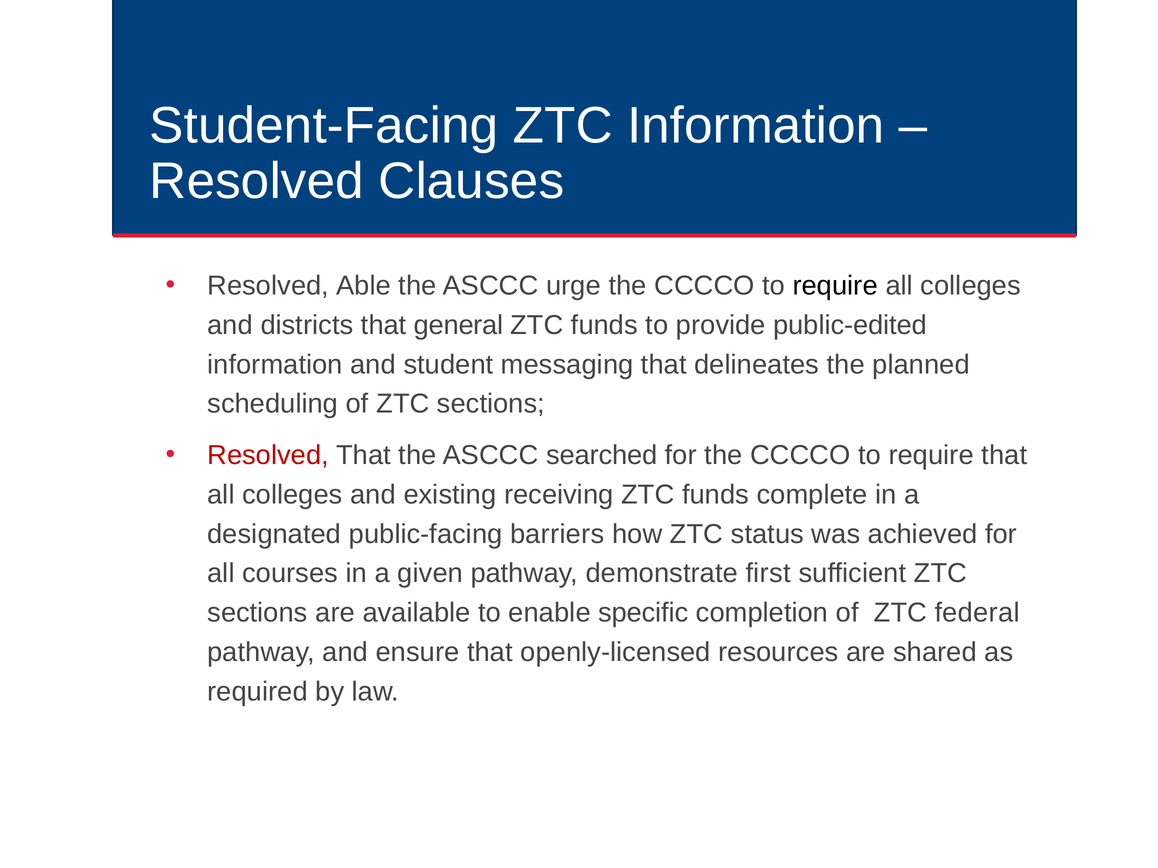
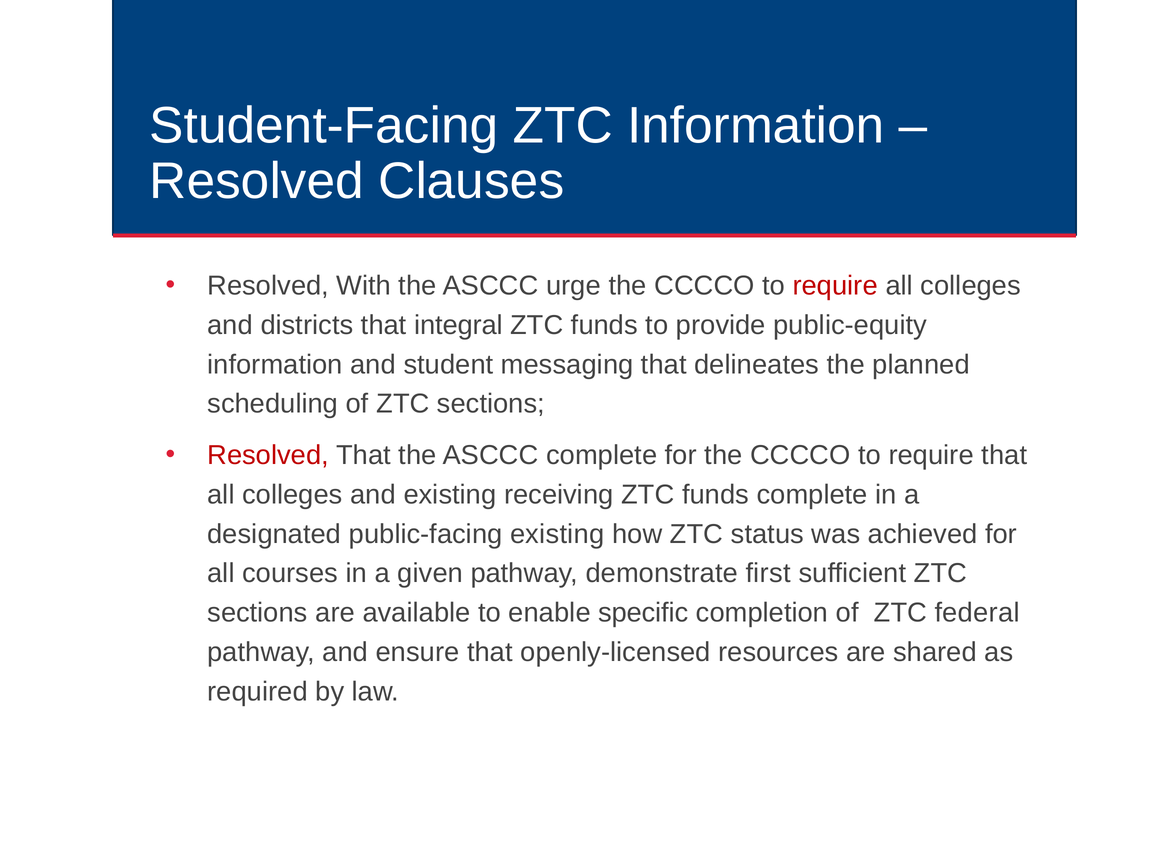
Able: Able -> With
require at (835, 286) colour: black -> red
general: general -> integral
public-edited: public-edited -> public-equity
ASCCC searched: searched -> complete
public-facing barriers: barriers -> existing
